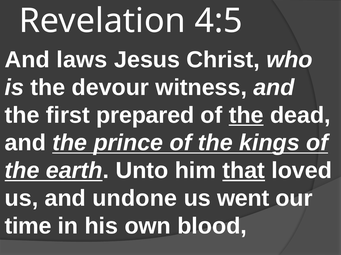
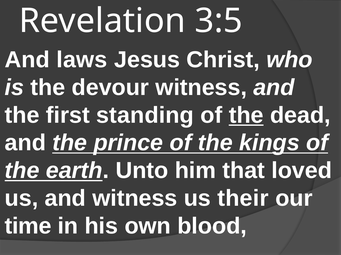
4:5: 4:5 -> 3:5
prepared: prepared -> standing
that underline: present -> none
and undone: undone -> witness
went: went -> their
